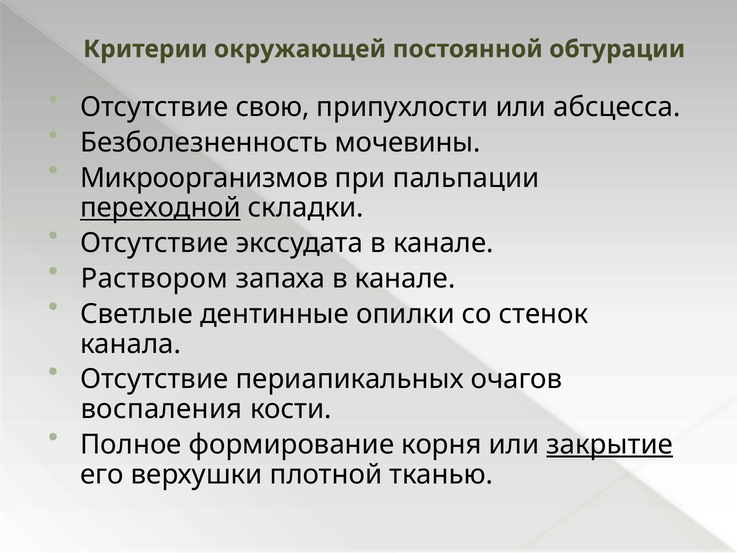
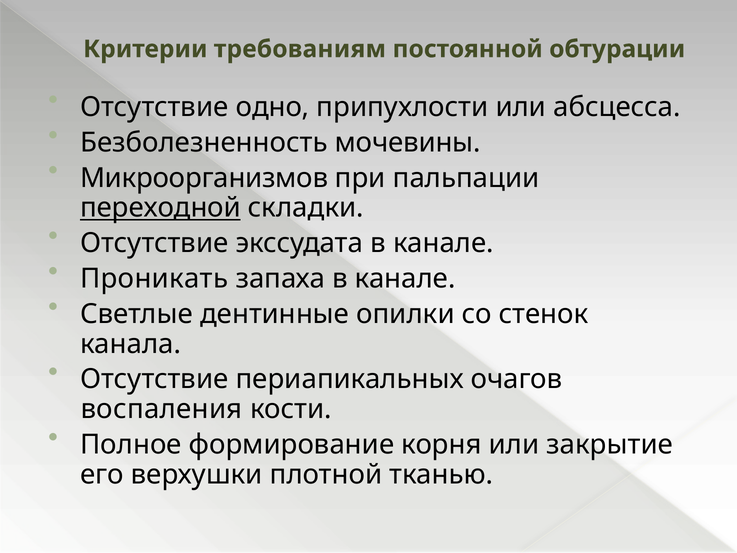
окружающей: окружающей -> требованиям
свою: свою -> одно
Раствором: Раствором -> Проникать
закрытие underline: present -> none
